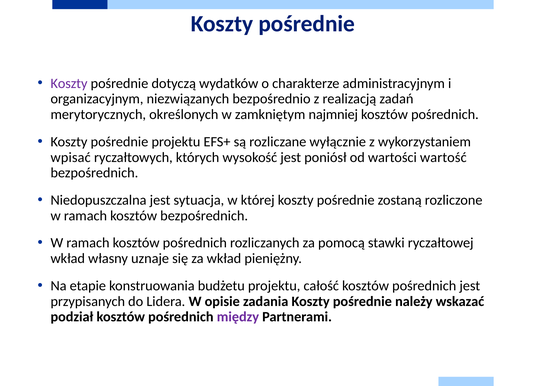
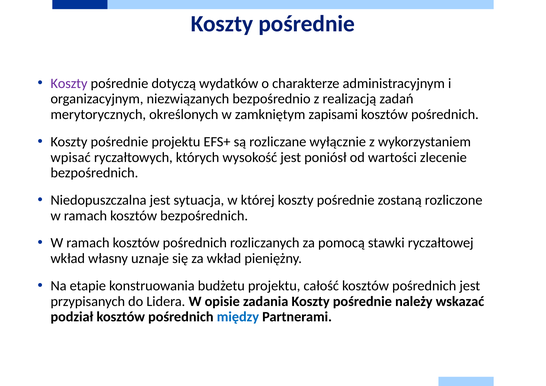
najmniej: najmniej -> zapisami
wartość: wartość -> zlecenie
między colour: purple -> blue
